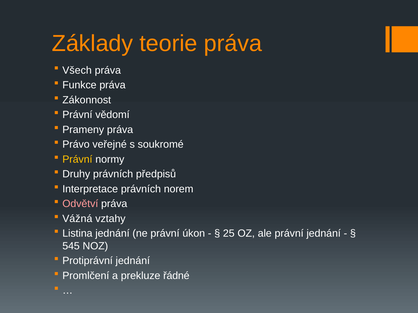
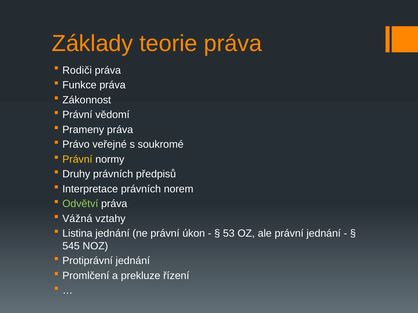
Všech: Všech -> Rodiči
Odvětví colour: pink -> light green
25: 25 -> 53
řádné: řádné -> řízení
